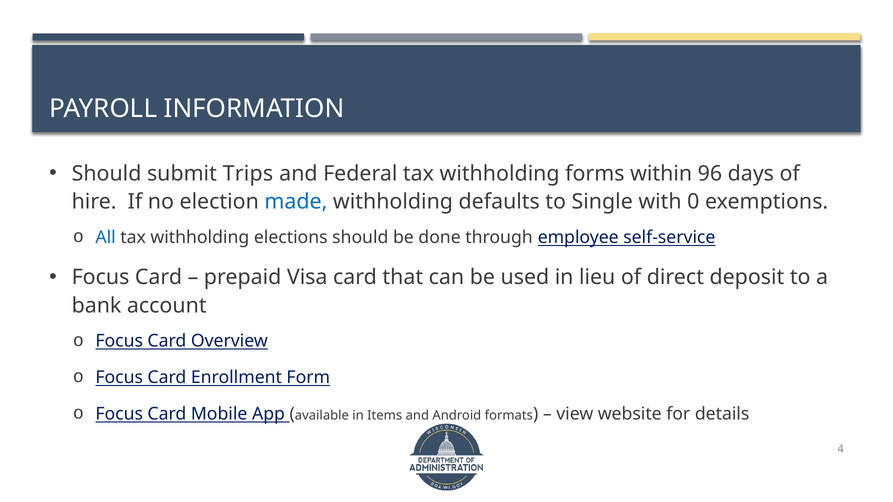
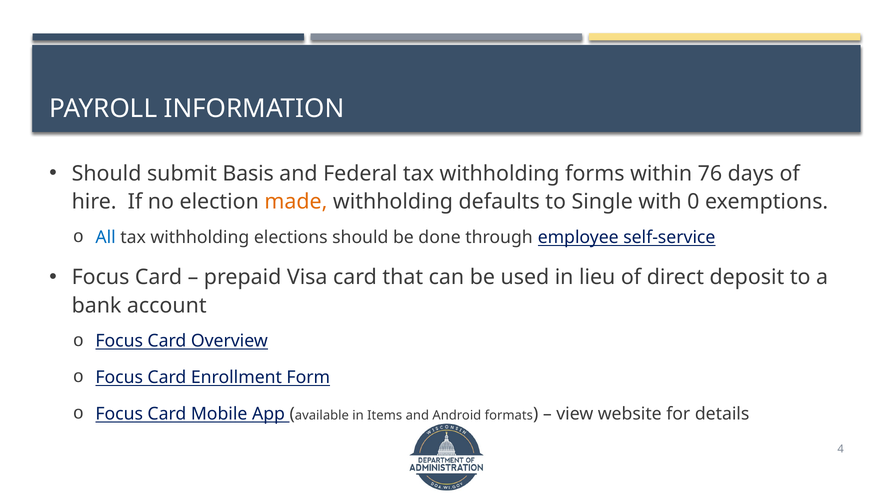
Trips: Trips -> Basis
96: 96 -> 76
made colour: blue -> orange
